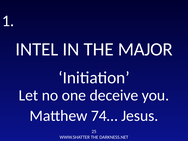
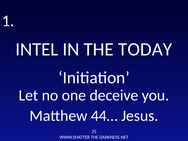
MAJOR: MAJOR -> TODAY
74…: 74… -> 44…
